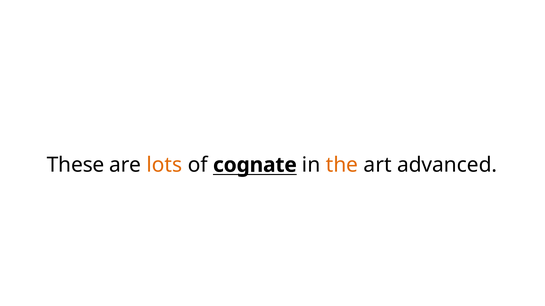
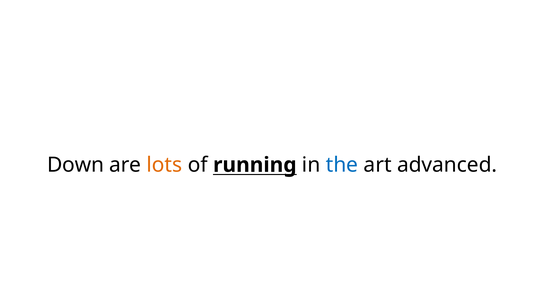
These: These -> Down
cognate: cognate -> running
the colour: orange -> blue
